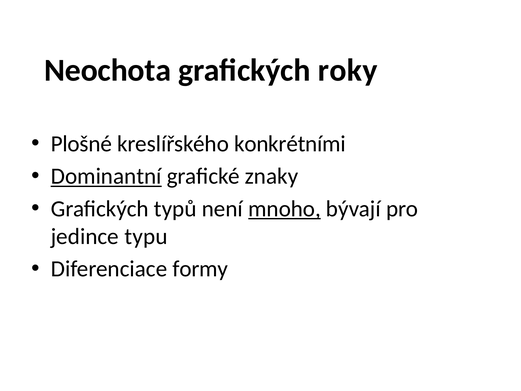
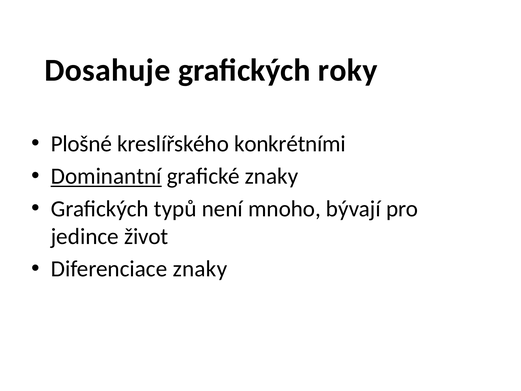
Neochota: Neochota -> Dosahuje
mnoho underline: present -> none
typu: typu -> život
Diferenciace formy: formy -> znaky
